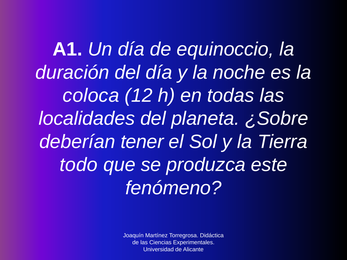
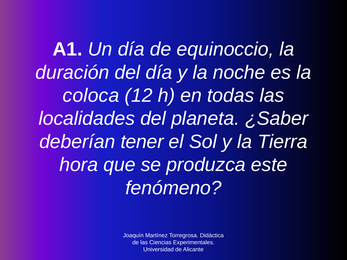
¿Sobre: ¿Sobre -> ¿Saber
todo: todo -> hora
